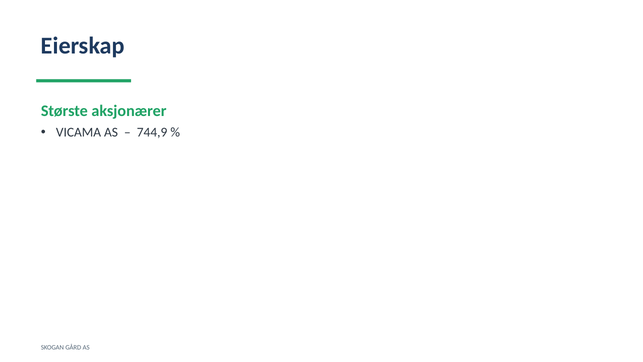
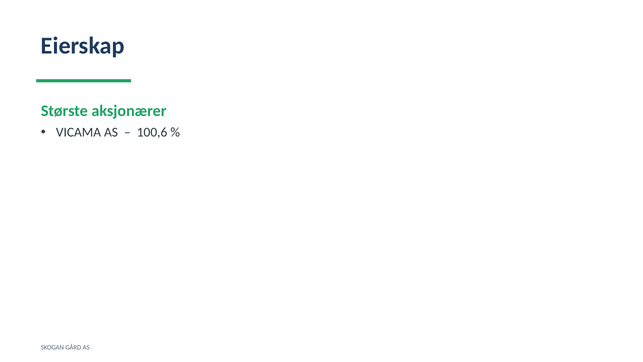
744,9: 744,9 -> 100,6
